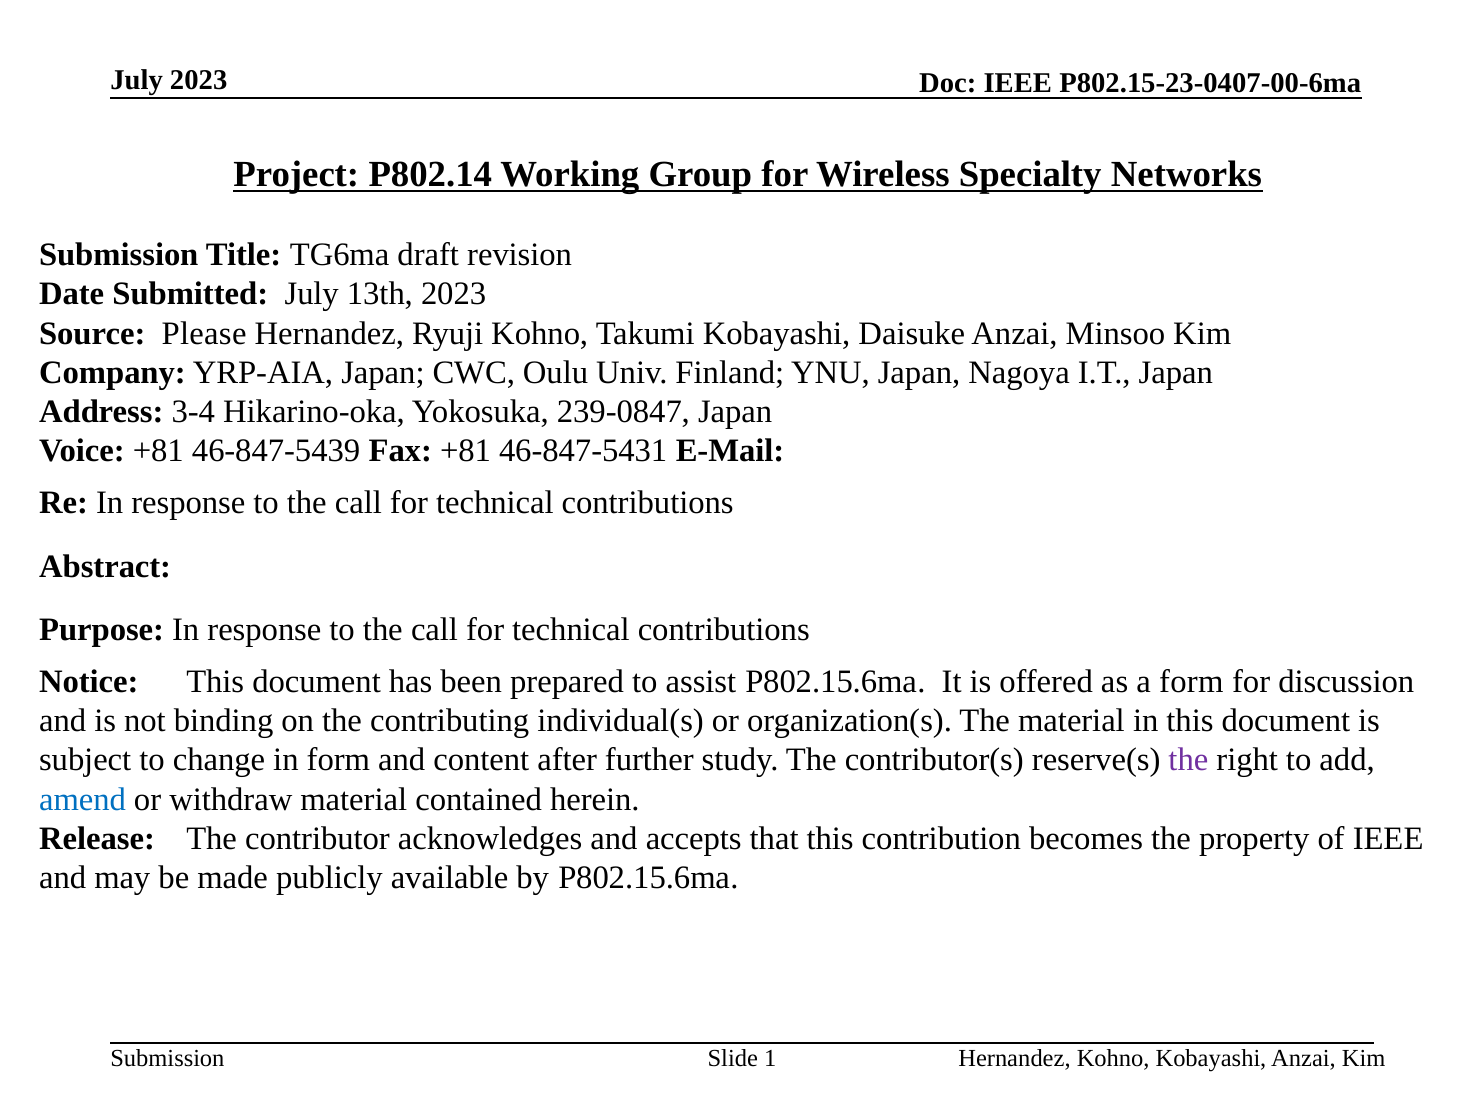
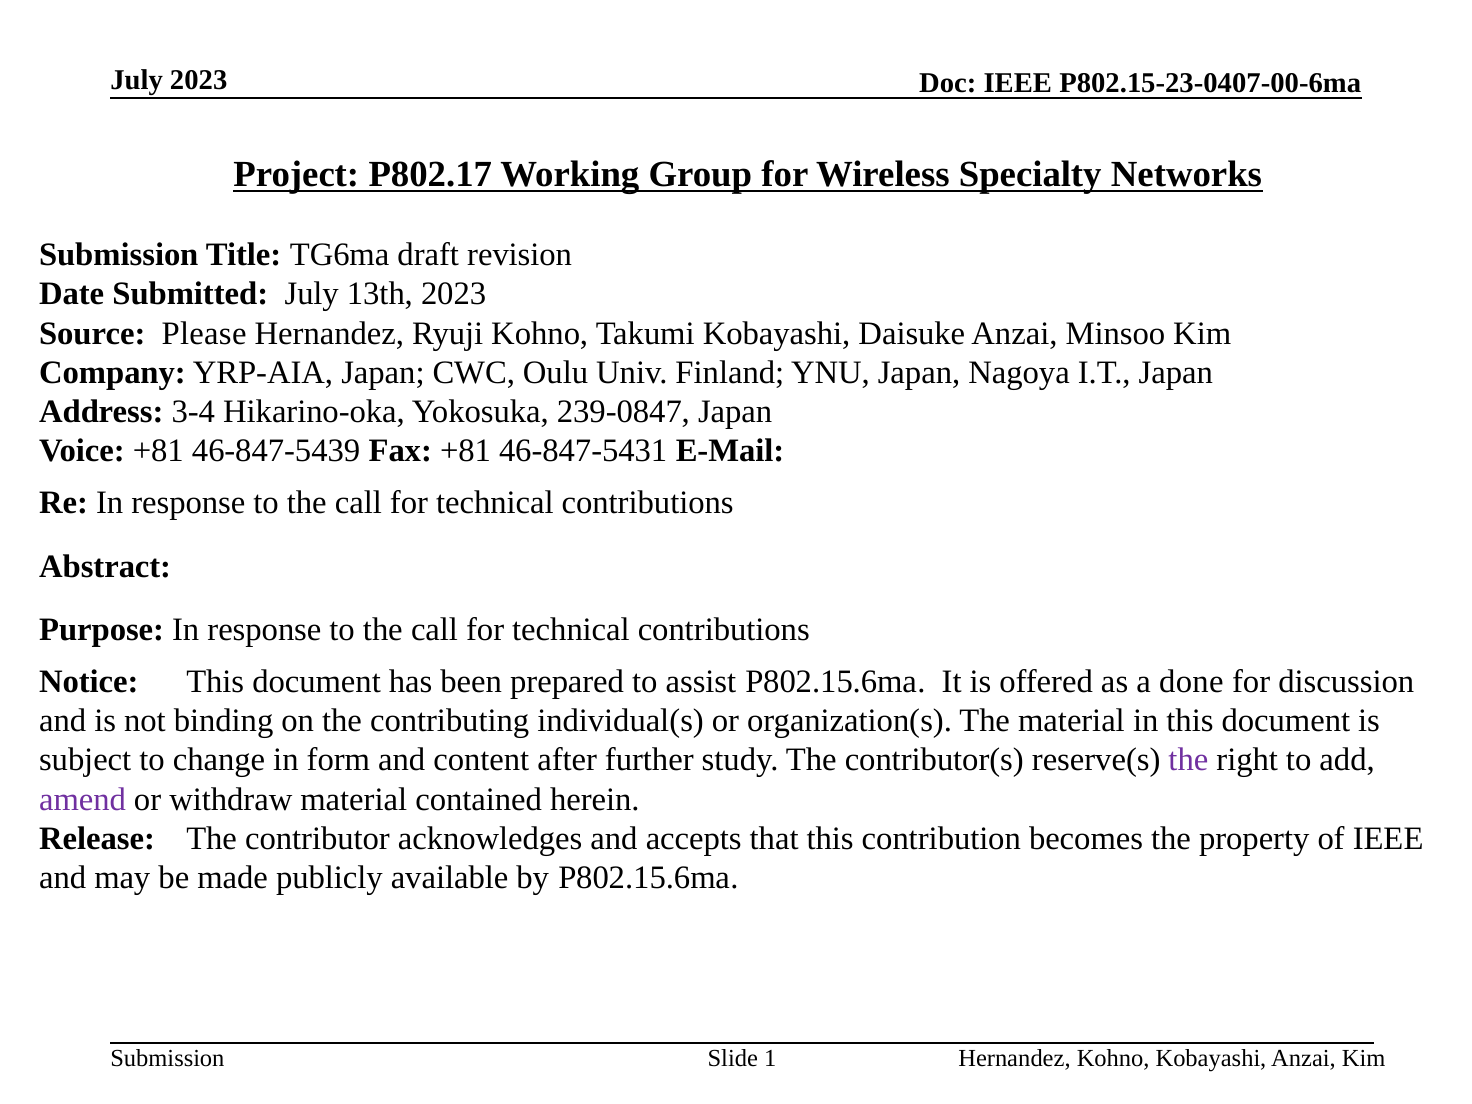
P802.14: P802.14 -> P802.17
a form: form -> done
amend colour: blue -> purple
